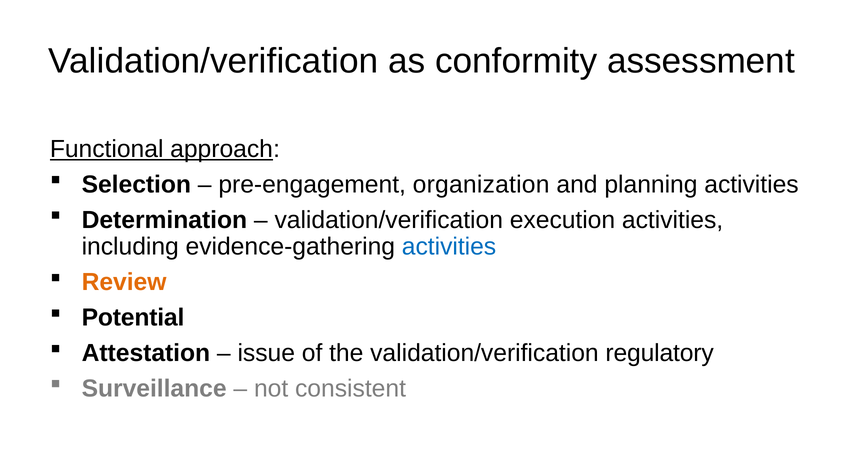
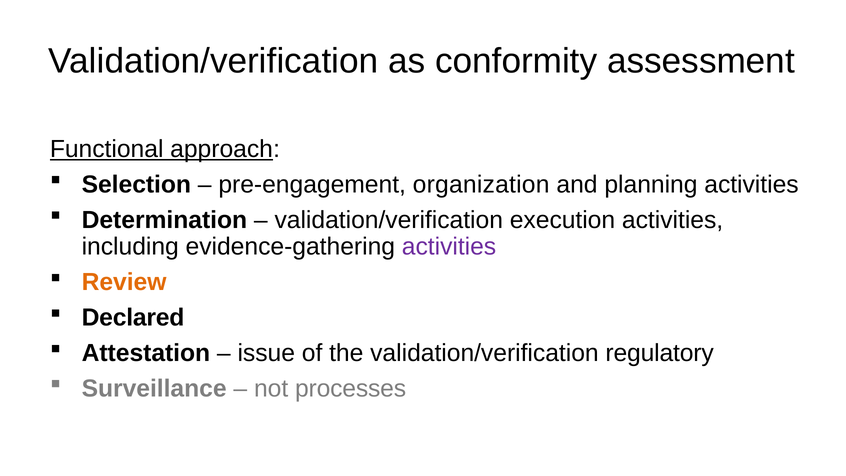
activities at (449, 246) colour: blue -> purple
Potential: Potential -> Declared
consistent: consistent -> processes
